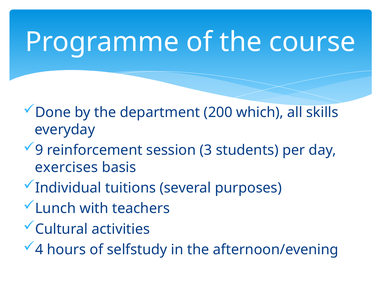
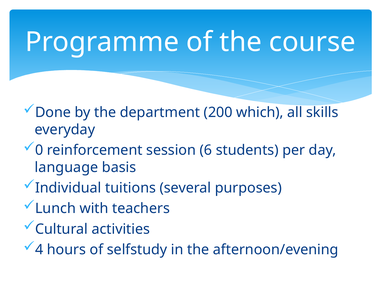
9: 9 -> 0
3: 3 -> 6
exercises: exercises -> language
